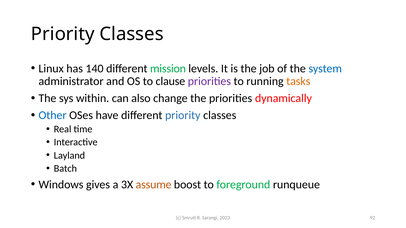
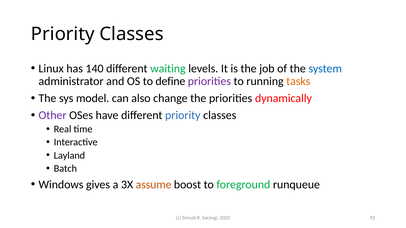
mission: mission -> waiting
clause: clause -> define
within: within -> model
Other colour: blue -> purple
